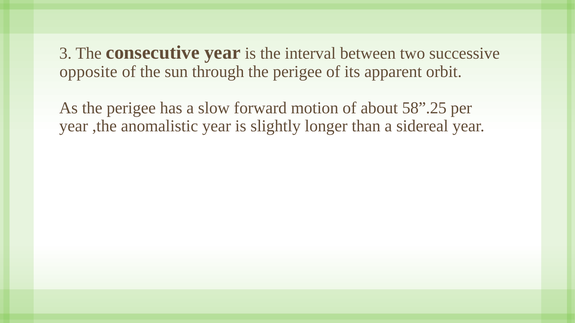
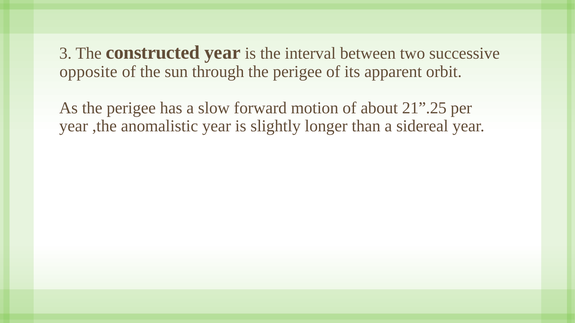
consecutive: consecutive -> constructed
58”.25: 58”.25 -> 21”.25
